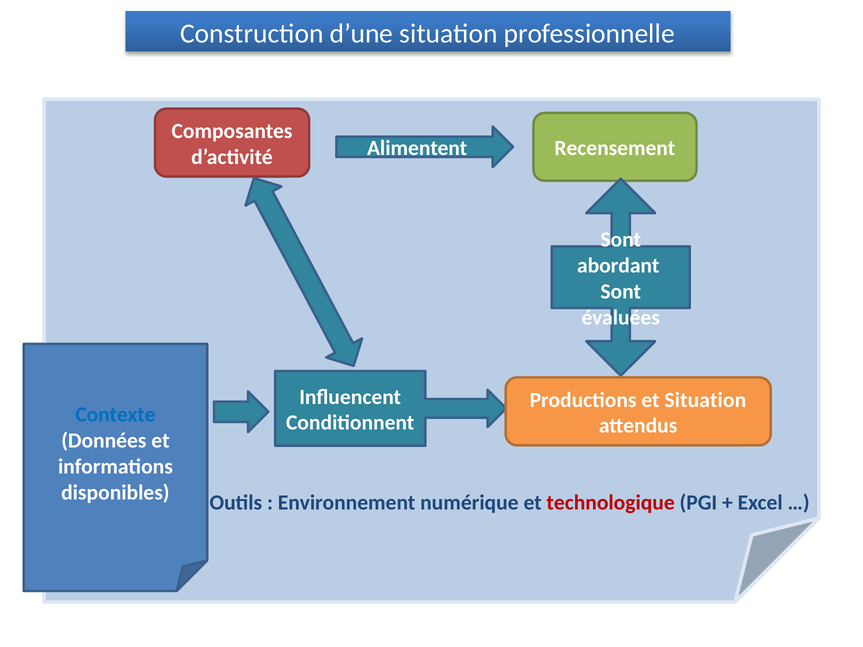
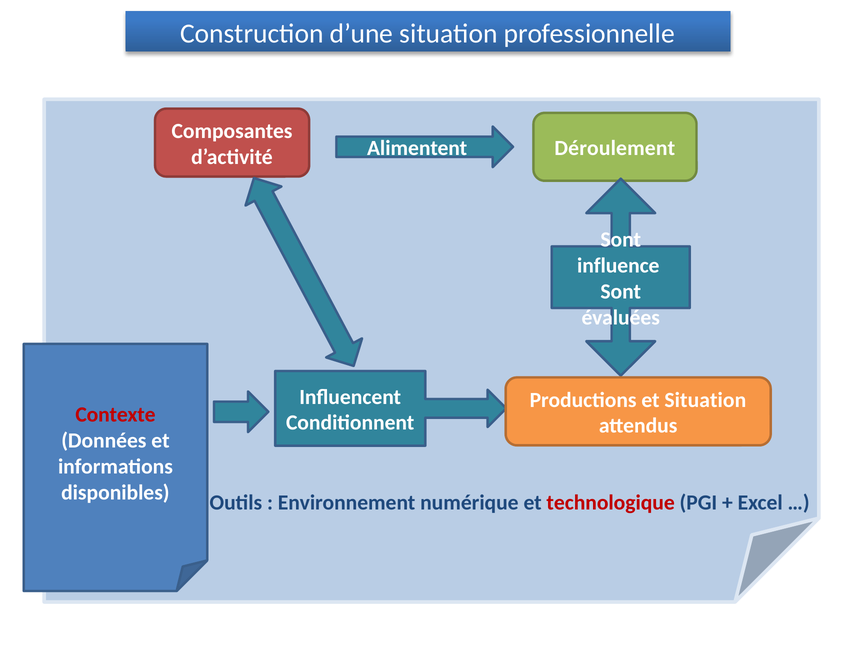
Recensement: Recensement -> Déroulement
abordant: abordant -> influence
Contexte colour: blue -> red
